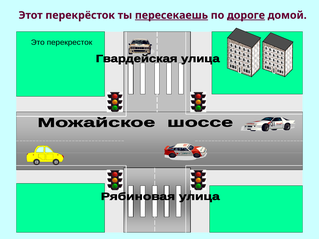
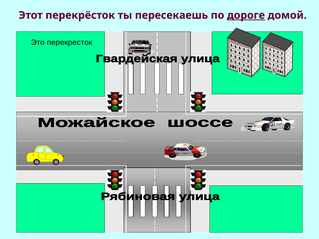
пересекаешь underline: present -> none
